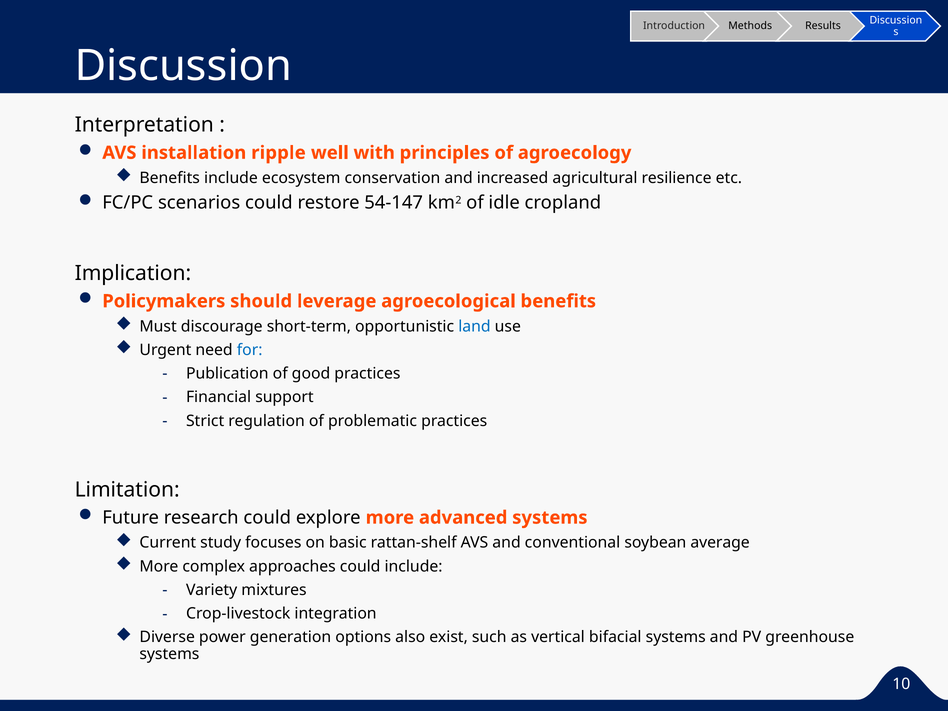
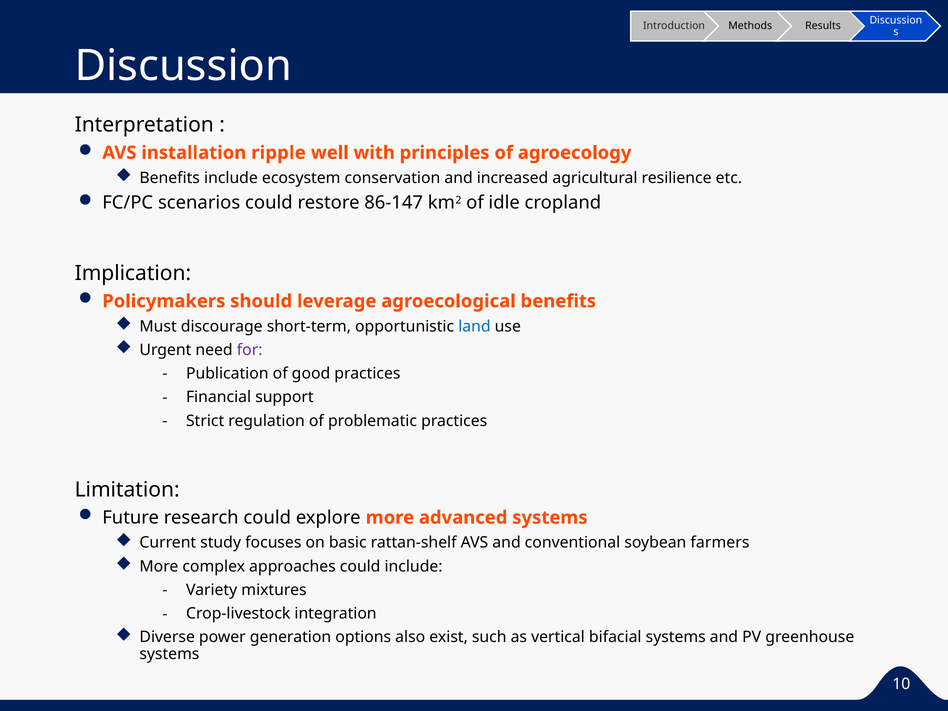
54-147: 54-147 -> 86-147
for colour: blue -> purple
average: average -> farmers
